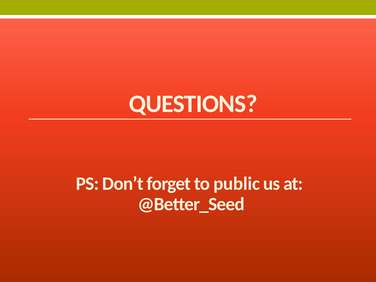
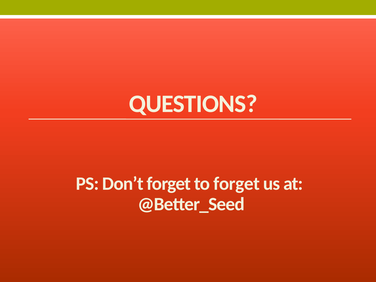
to public: public -> forget
